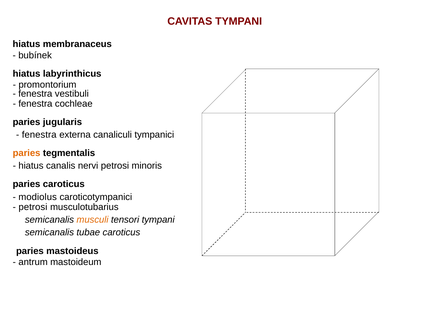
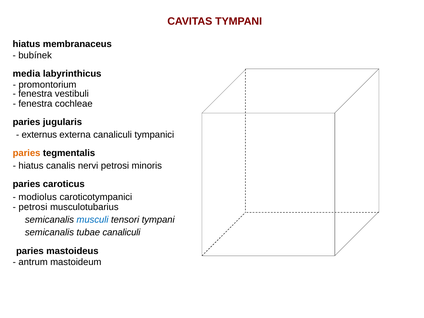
hiatus at (27, 74): hiatus -> media
fenestra at (39, 135): fenestra -> externus
musculi colour: orange -> blue
tubae caroticus: caroticus -> canaliculi
